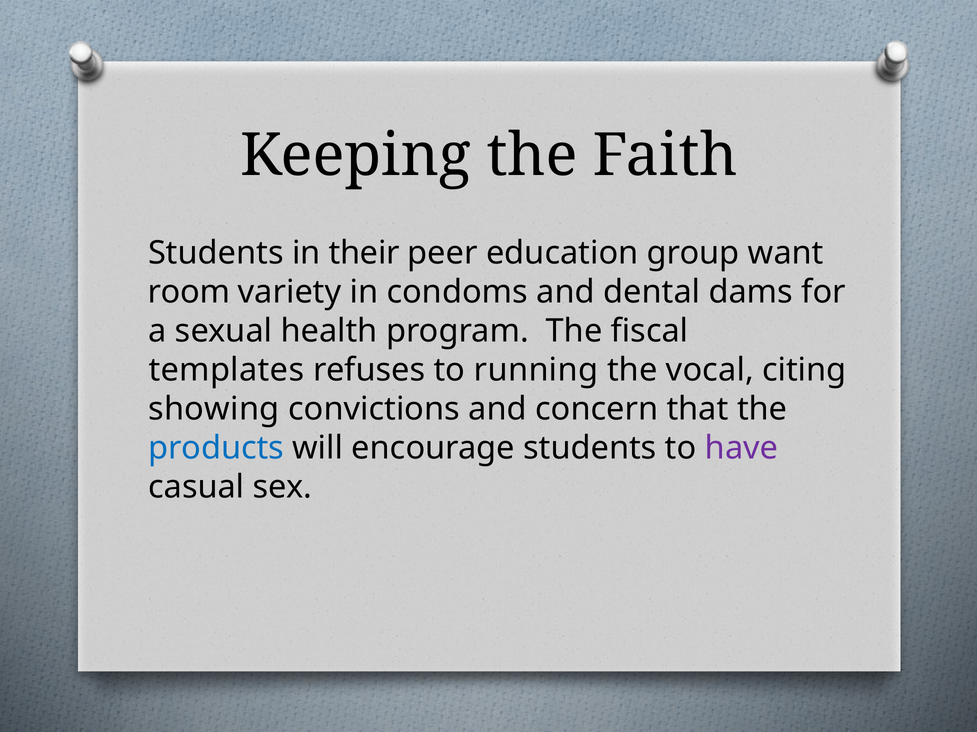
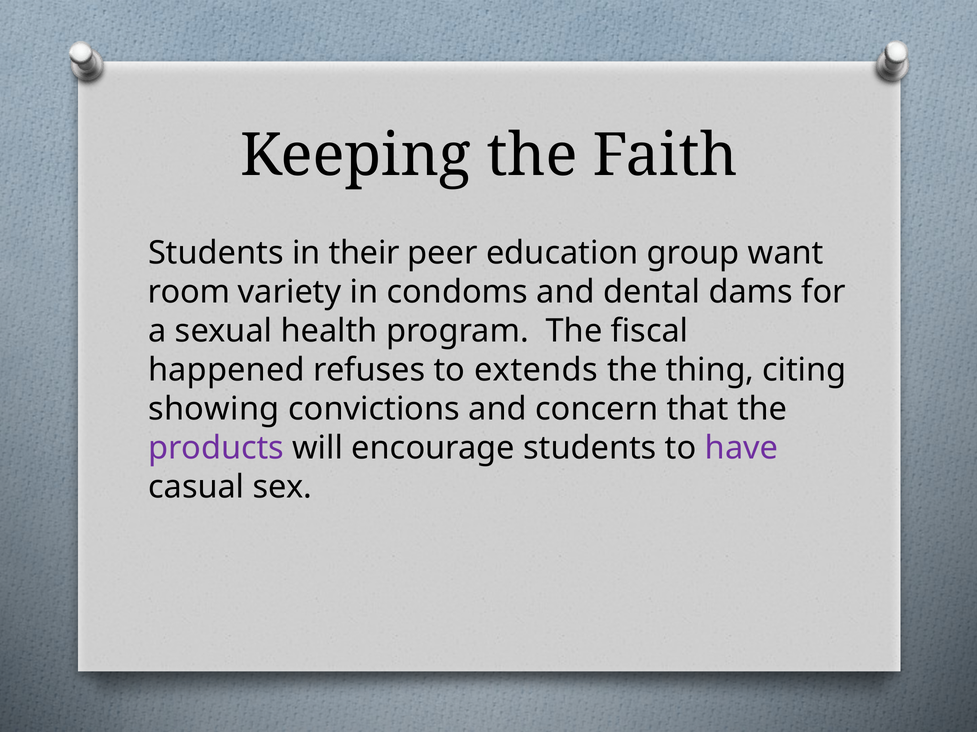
templates: templates -> happened
running: running -> extends
vocal: vocal -> thing
products colour: blue -> purple
